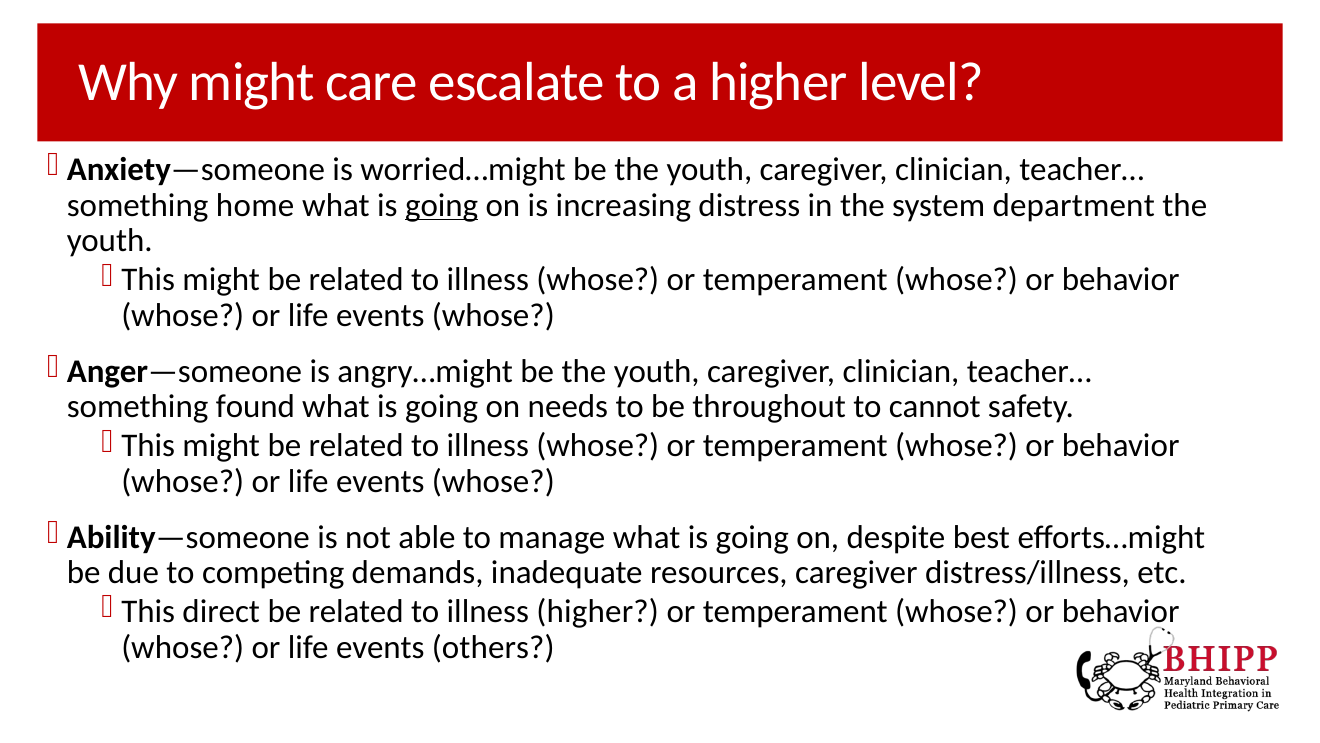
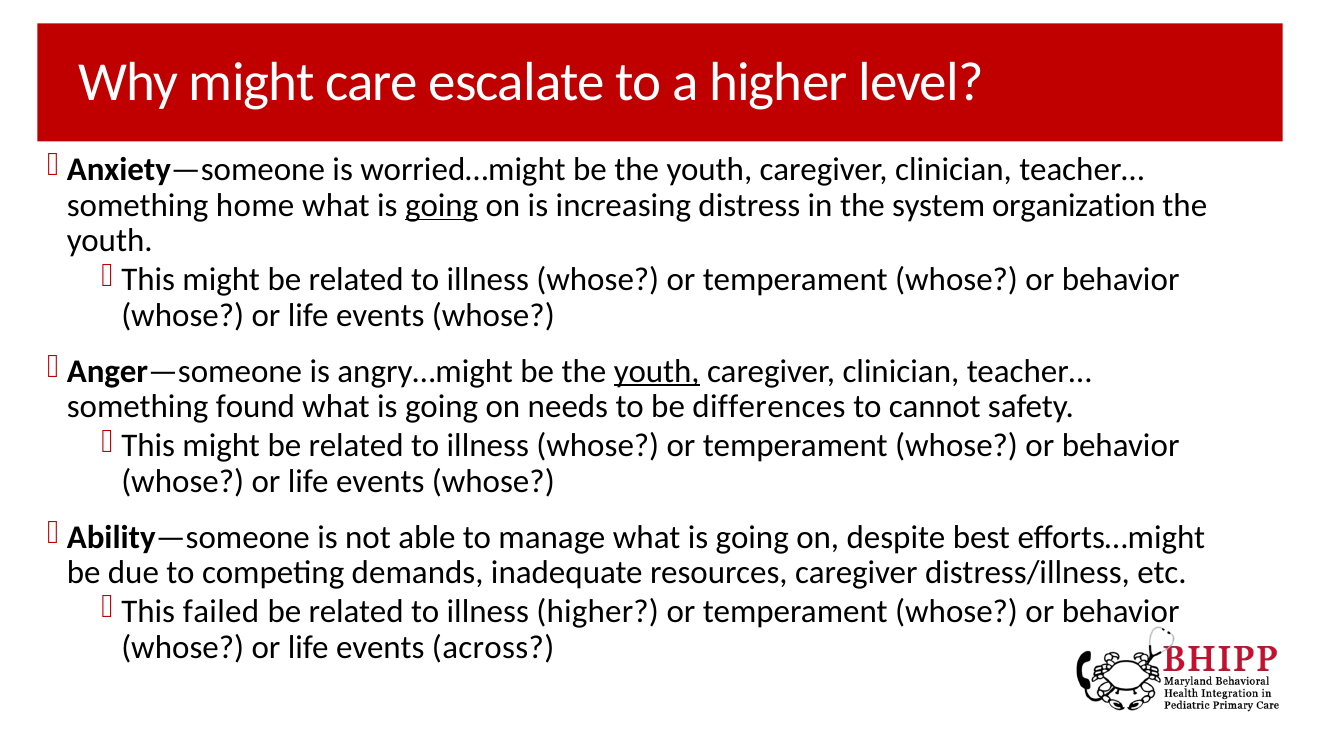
department: department -> organization
youth at (657, 371) underline: none -> present
throughout: throughout -> differences
direct: direct -> failed
others: others -> across
